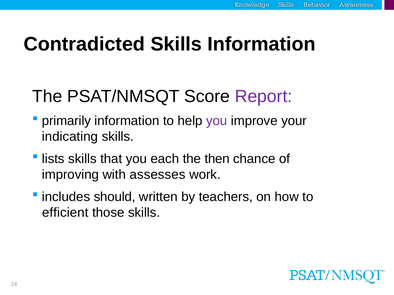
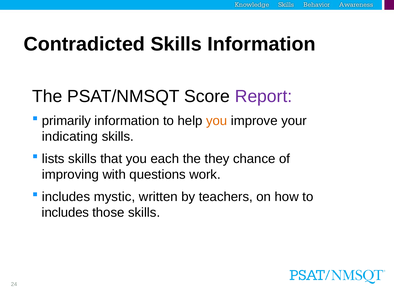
you at (217, 121) colour: purple -> orange
then: then -> they
assesses: assesses -> questions
should: should -> mystic
efficient at (65, 213): efficient -> includes
